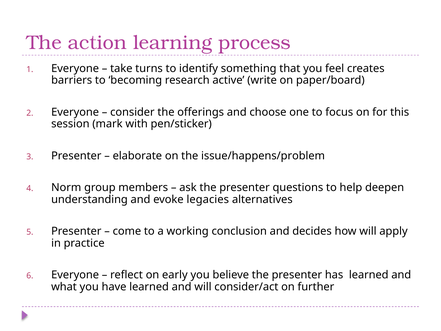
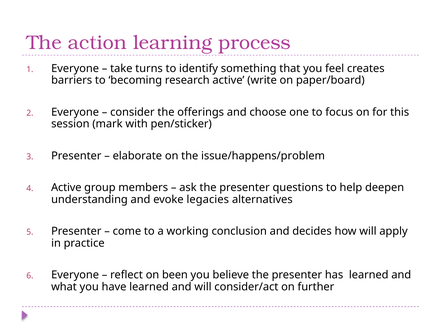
Norm at (66, 187): Norm -> Active
early: early -> been
